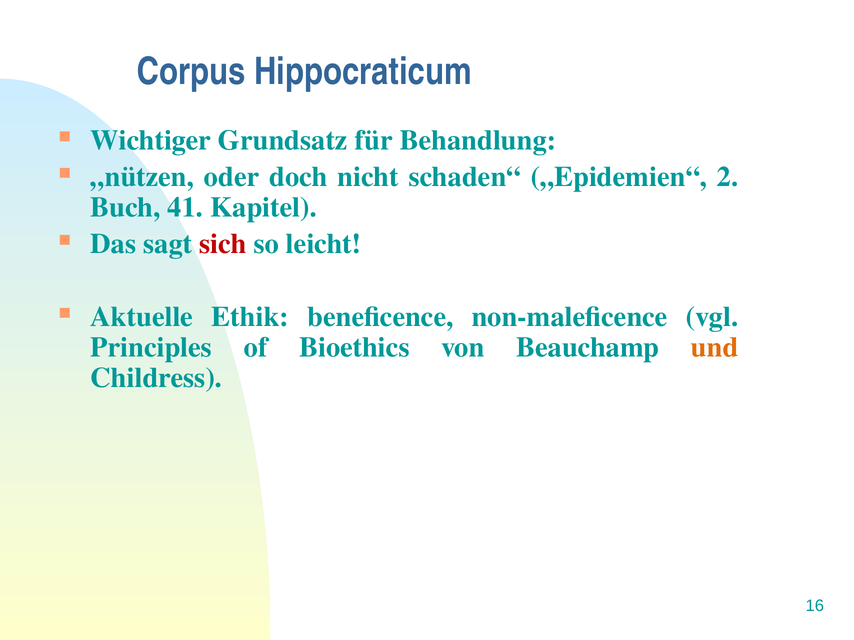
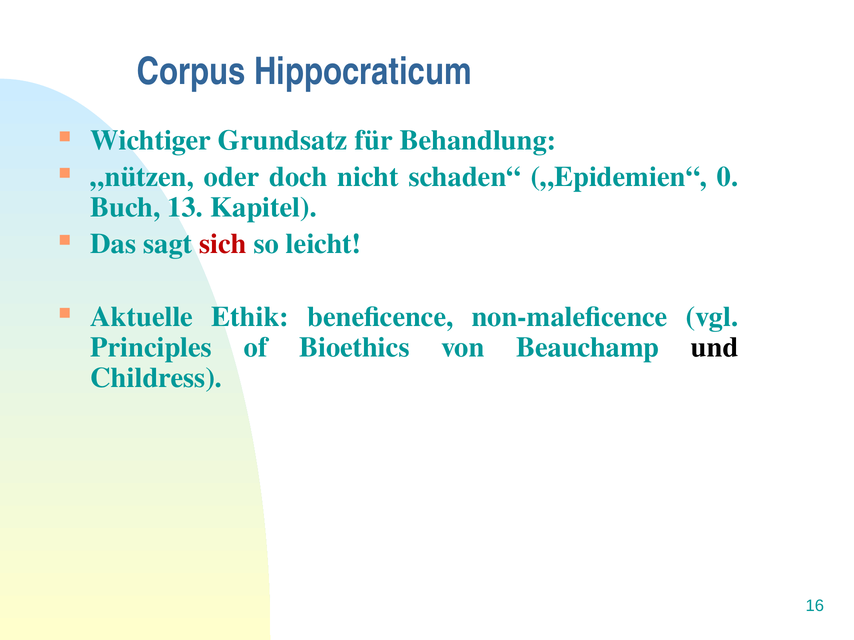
2: 2 -> 0
41: 41 -> 13
und colour: orange -> black
